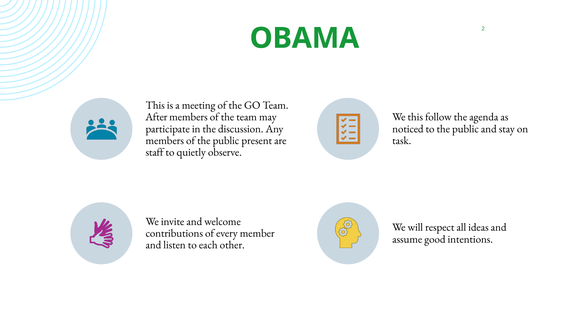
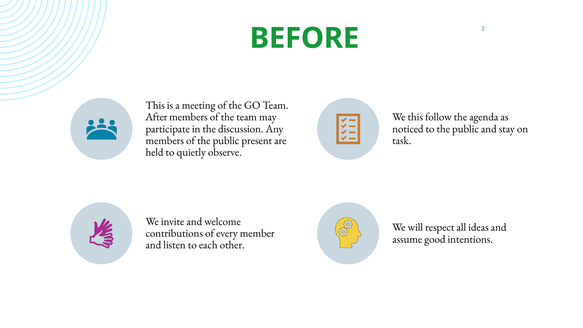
OBAMA: OBAMA -> BEFORE
staff: staff -> held
